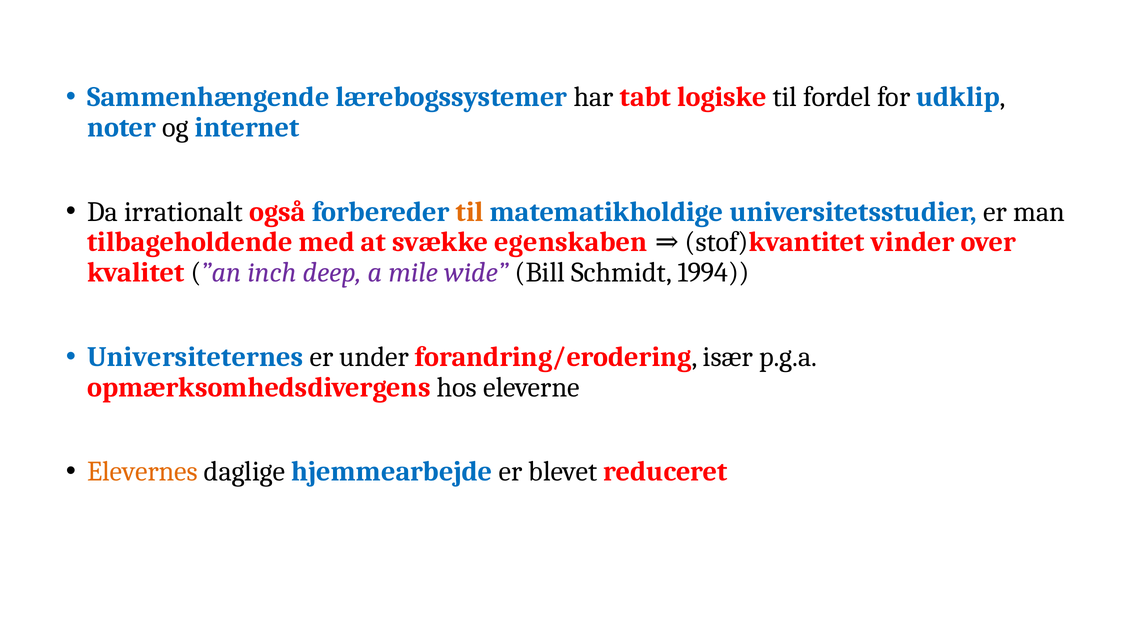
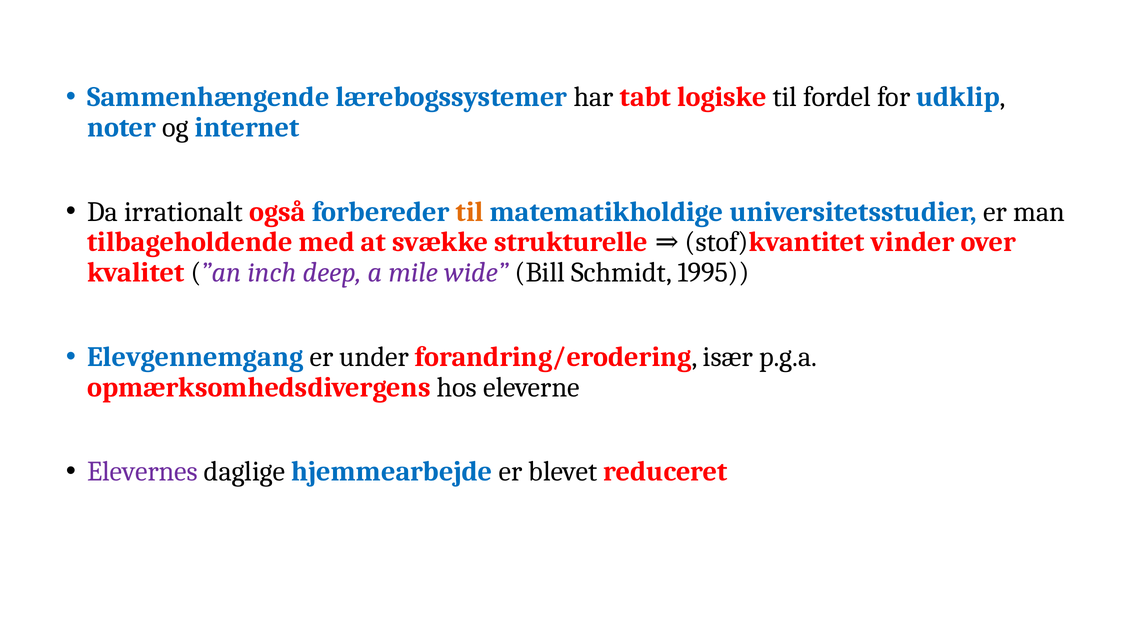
egenskaben: egenskaben -> strukturelle
1994: 1994 -> 1995
Universiteternes: Universiteternes -> Elevgennemgang
Elevernes colour: orange -> purple
